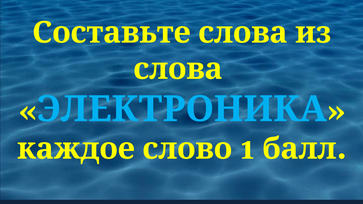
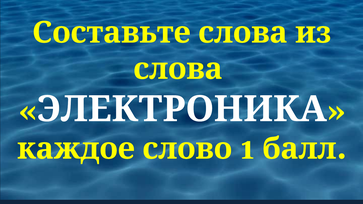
ЭЛЕКТРОНИКА colour: light blue -> white
